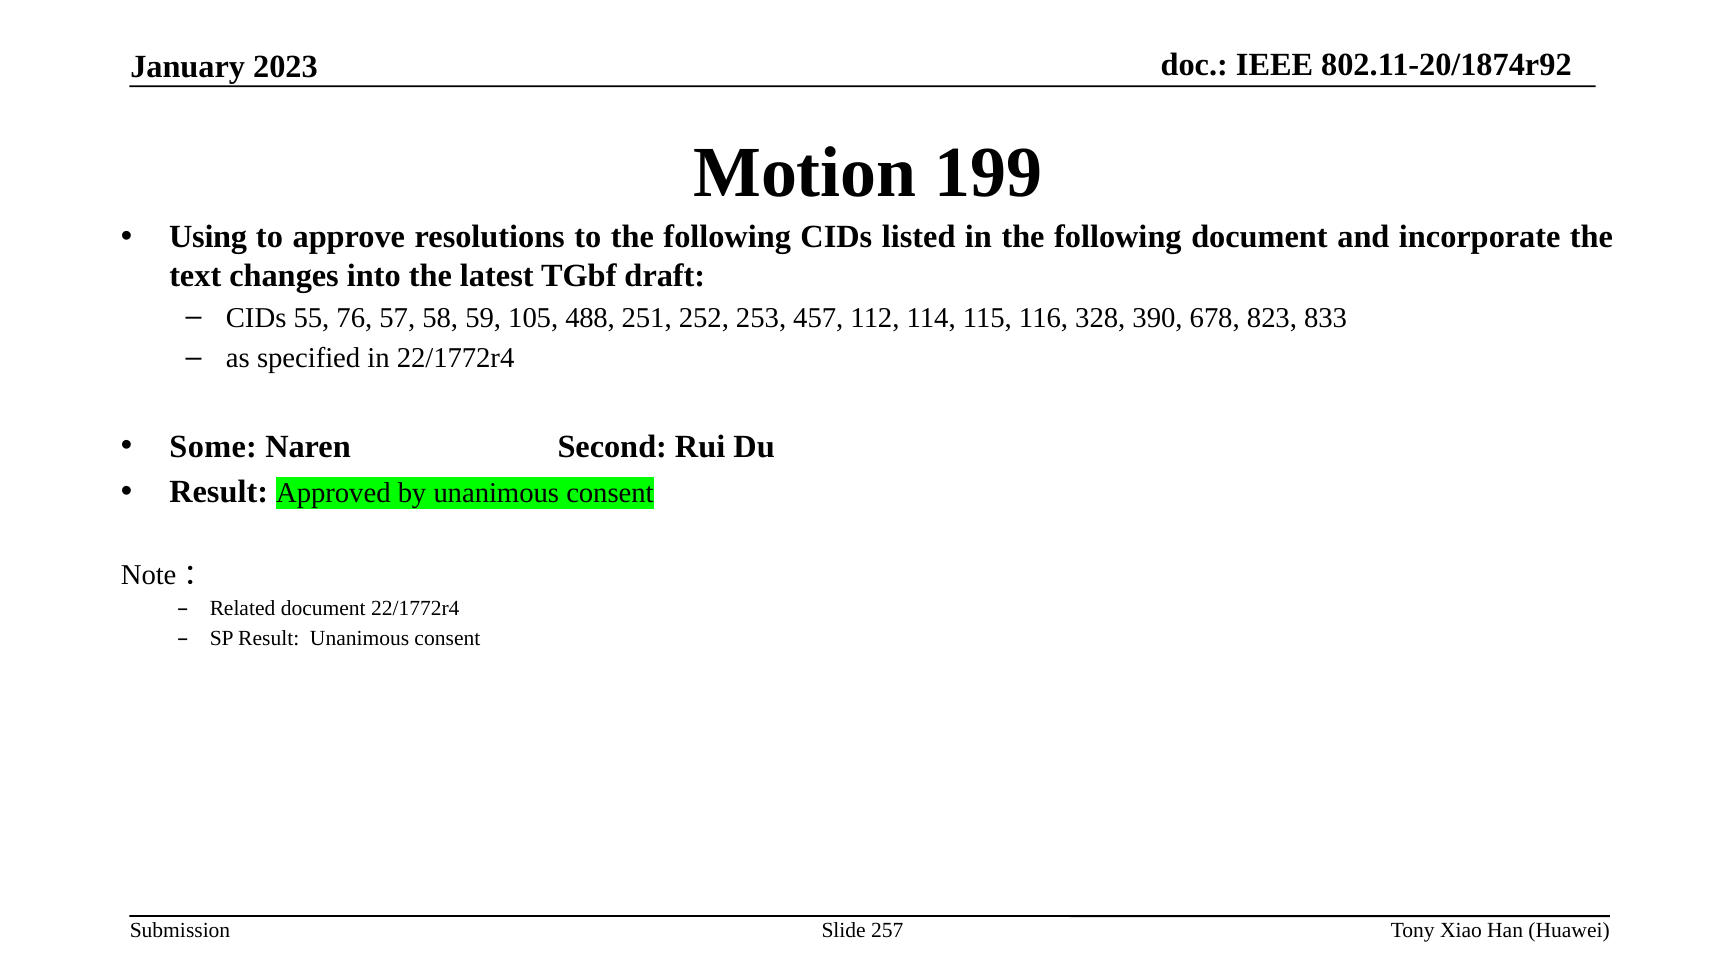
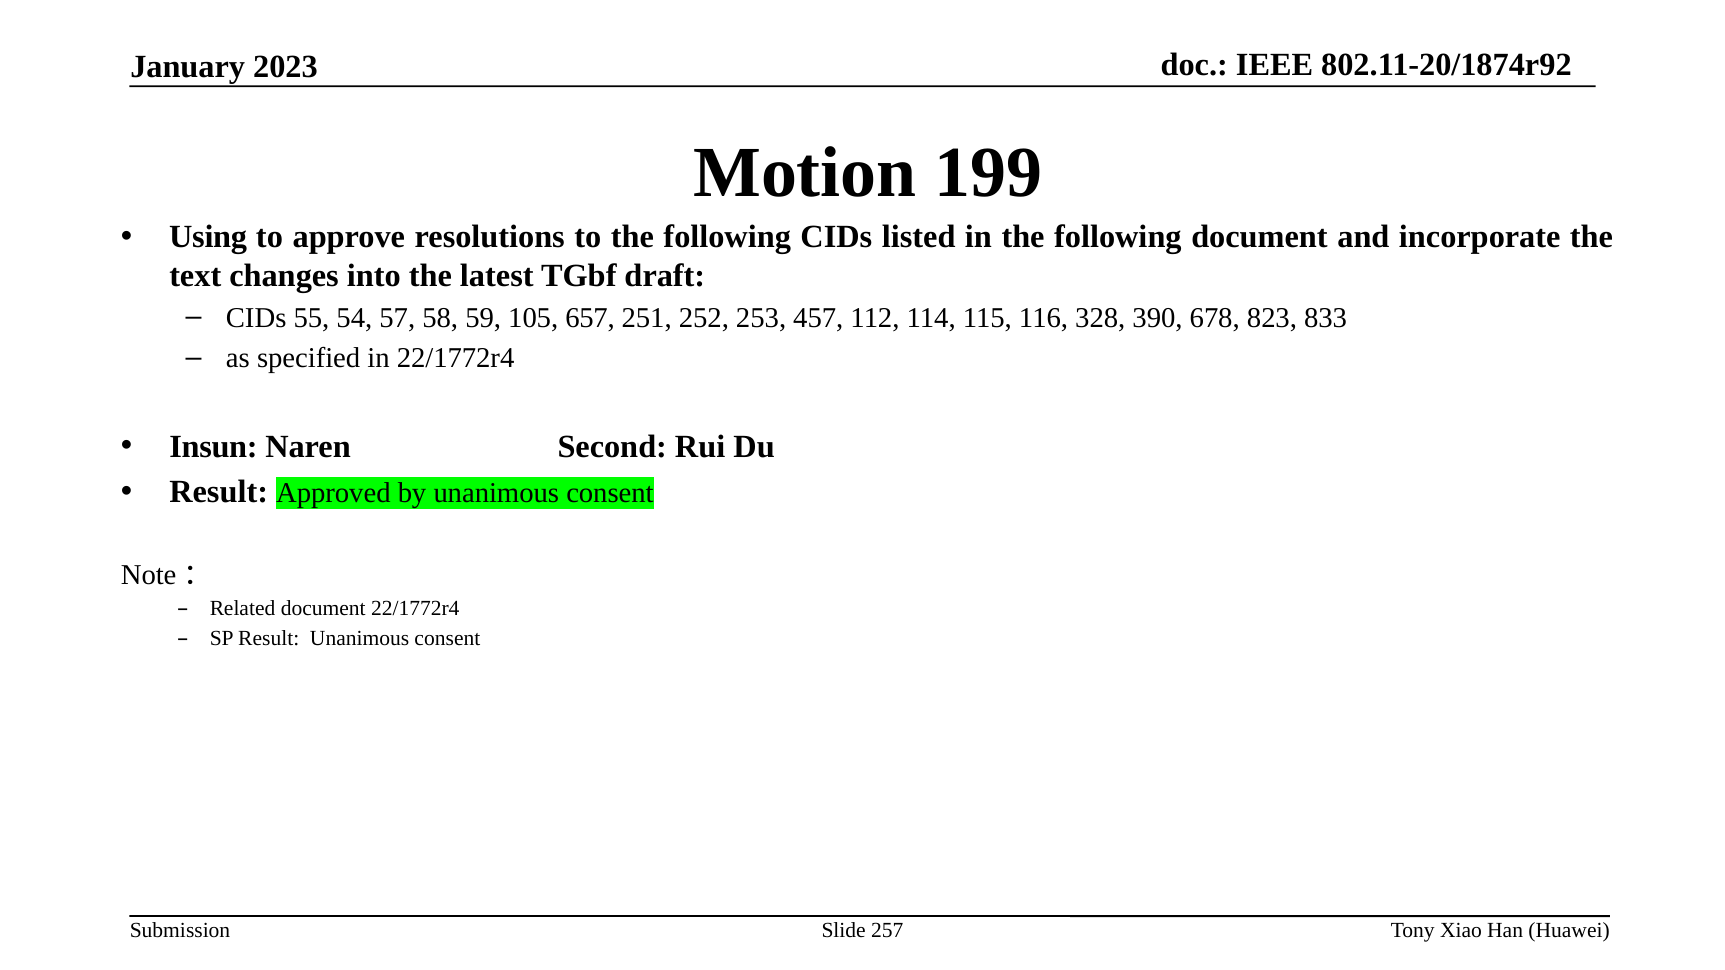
76: 76 -> 54
488: 488 -> 657
Some: Some -> Insun
